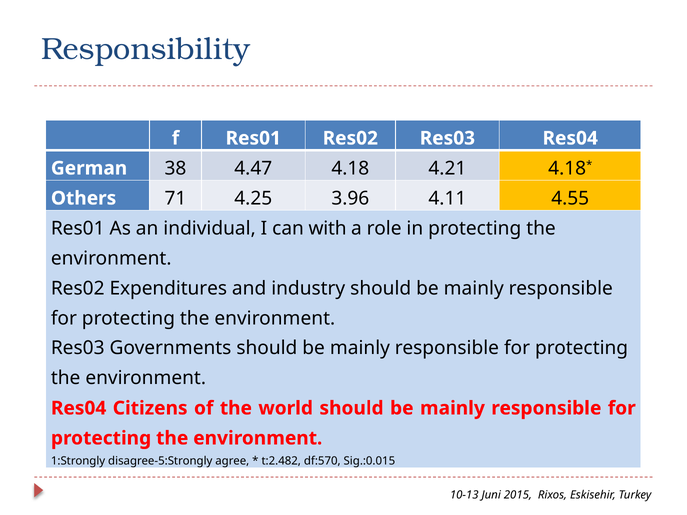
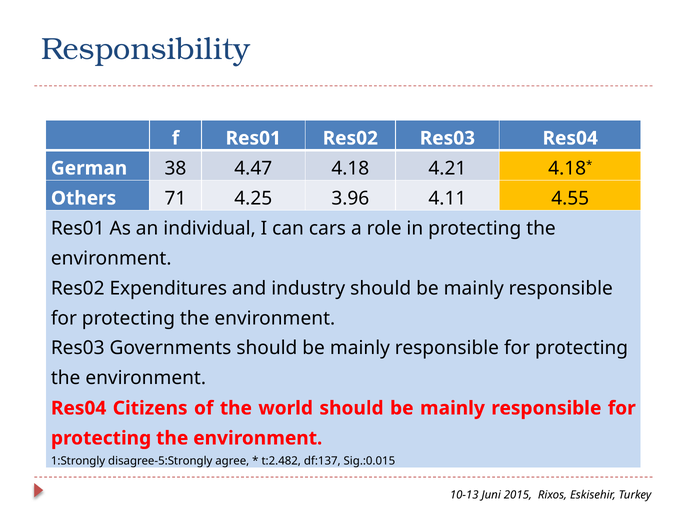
with: with -> cars
df:570: df:570 -> df:137
